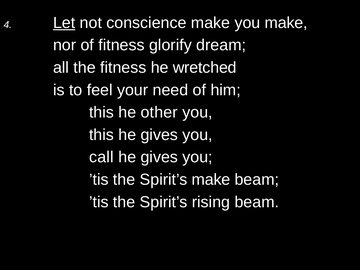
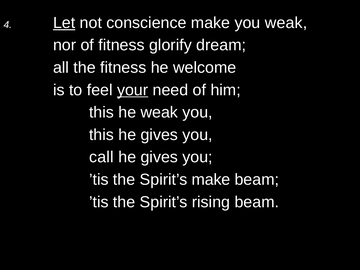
you make: make -> weak
wretched: wretched -> welcome
your underline: none -> present
he other: other -> weak
